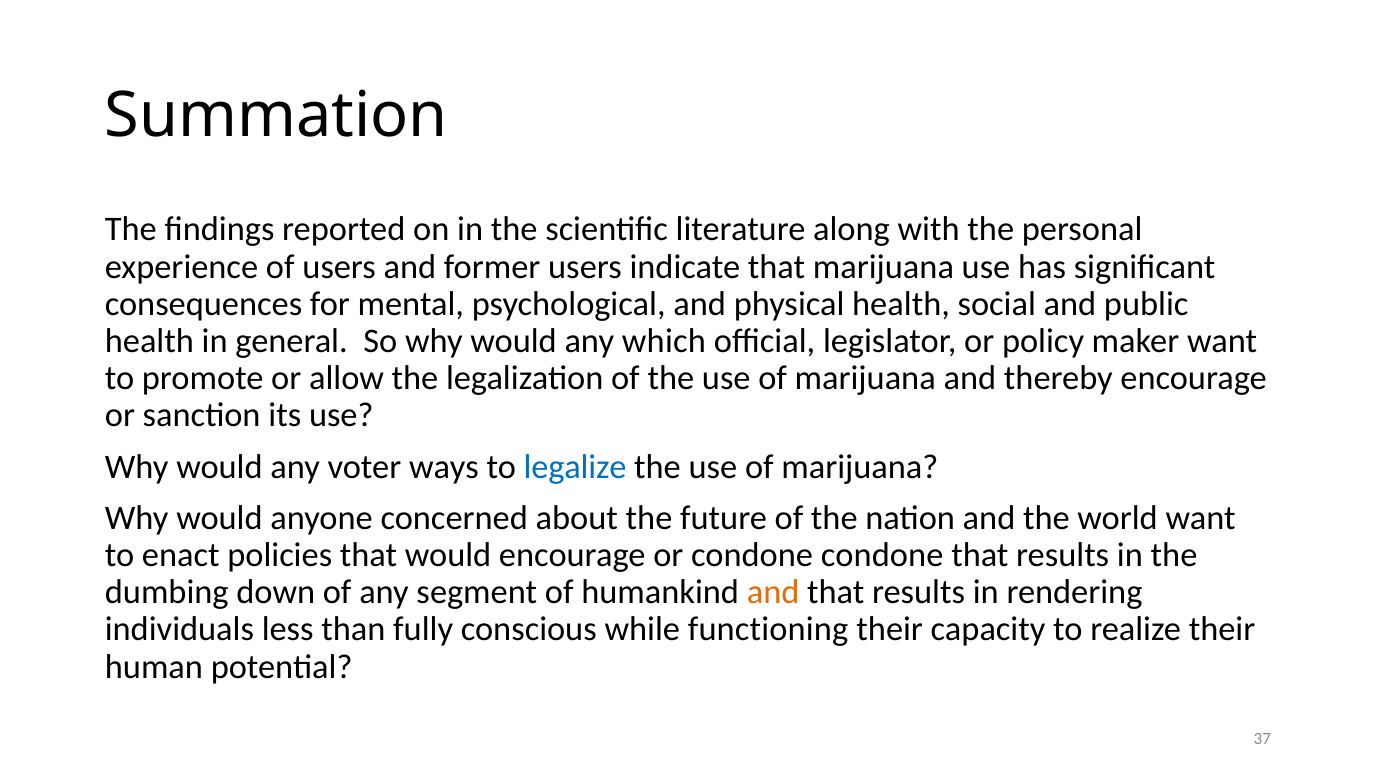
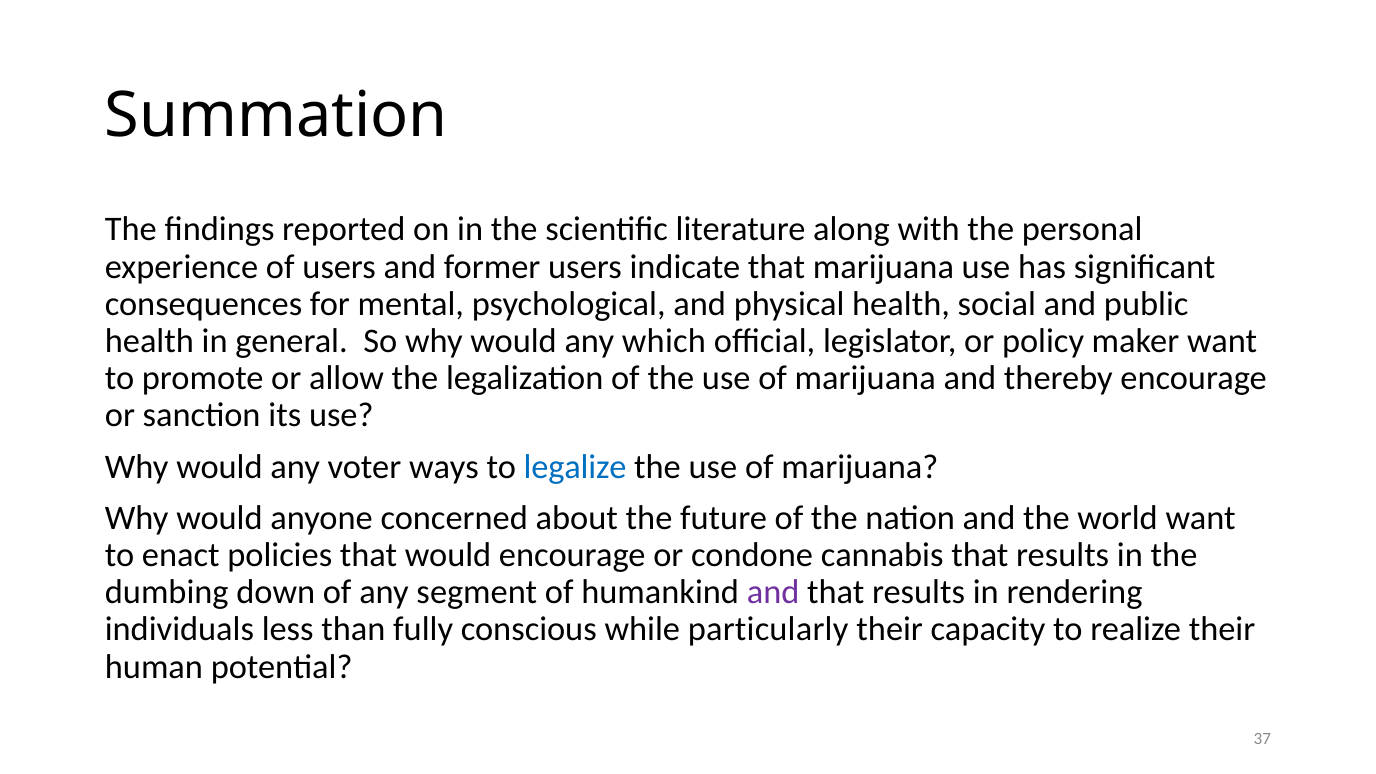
condone condone: condone -> cannabis
and at (773, 592) colour: orange -> purple
functioning: functioning -> particularly
